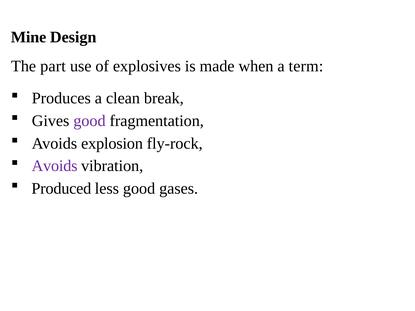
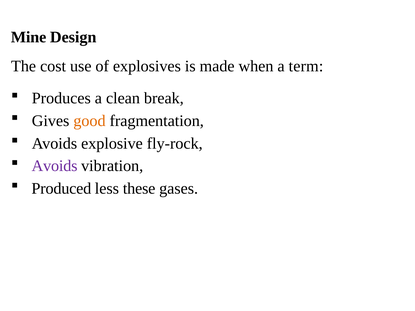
part: part -> cost
good at (89, 121) colour: purple -> orange
explosion: explosion -> explosive
less good: good -> these
